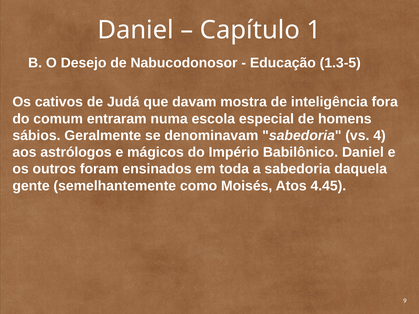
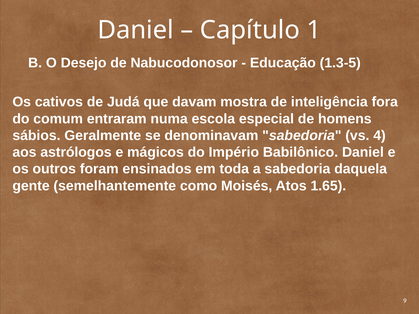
4.45: 4.45 -> 1.65
